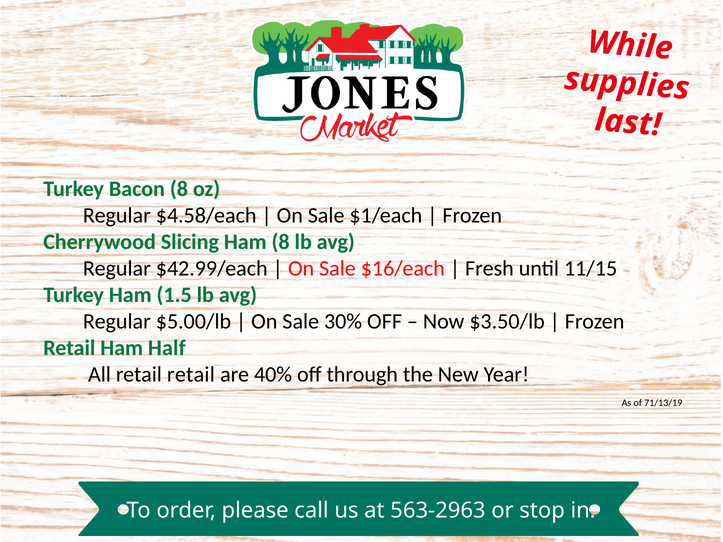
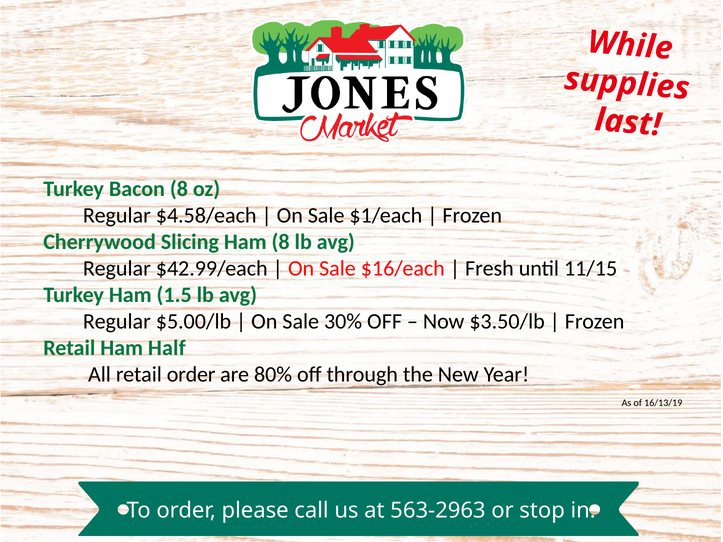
retail retail: retail -> order
40%: 40% -> 80%
71/13/19: 71/13/19 -> 16/13/19
